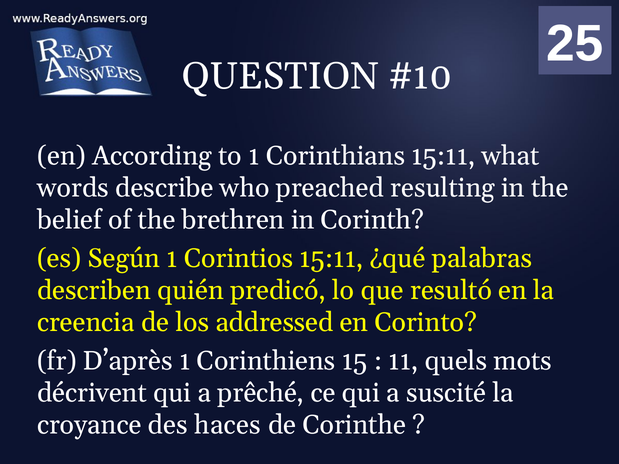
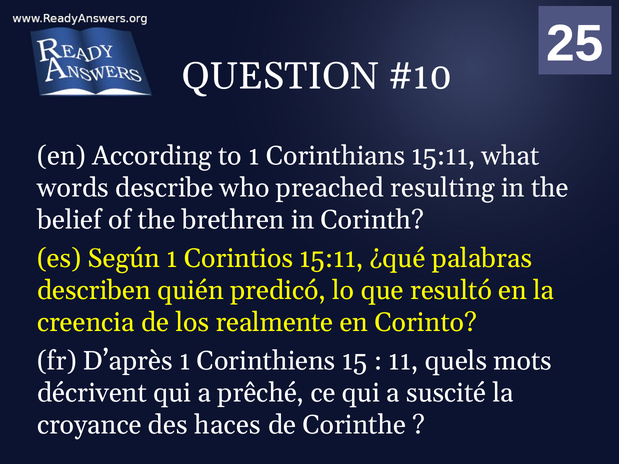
addressed: addressed -> realmente
